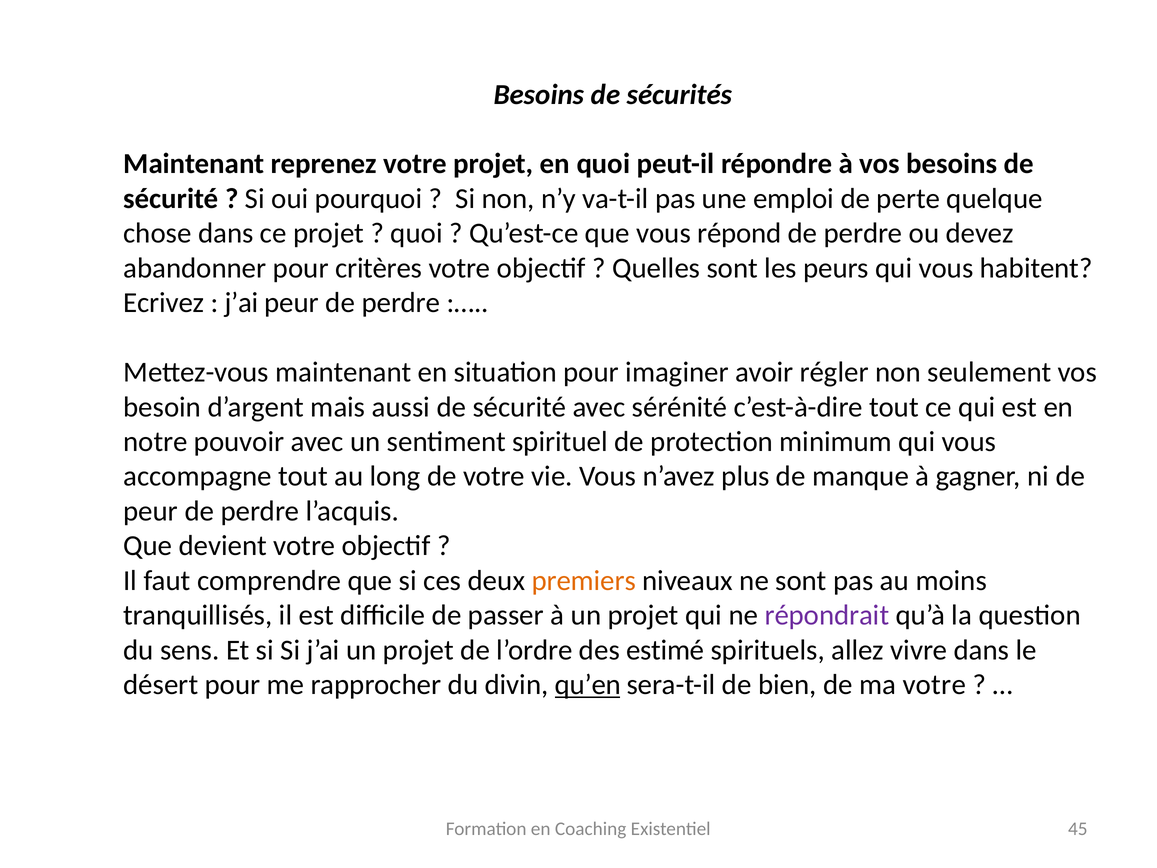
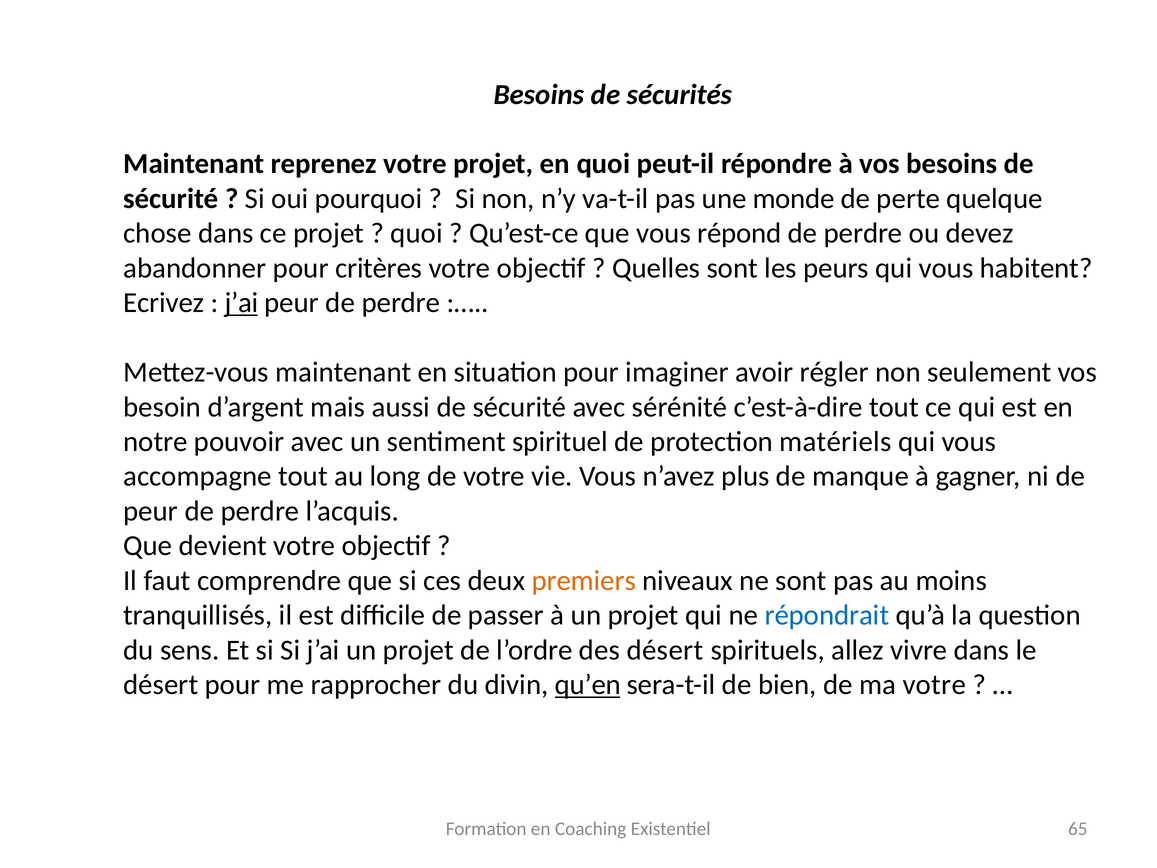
emploi: emploi -> monde
j’ai at (241, 303) underline: none -> present
minimum: minimum -> matériels
répondrait colour: purple -> blue
des estimé: estimé -> désert
45: 45 -> 65
